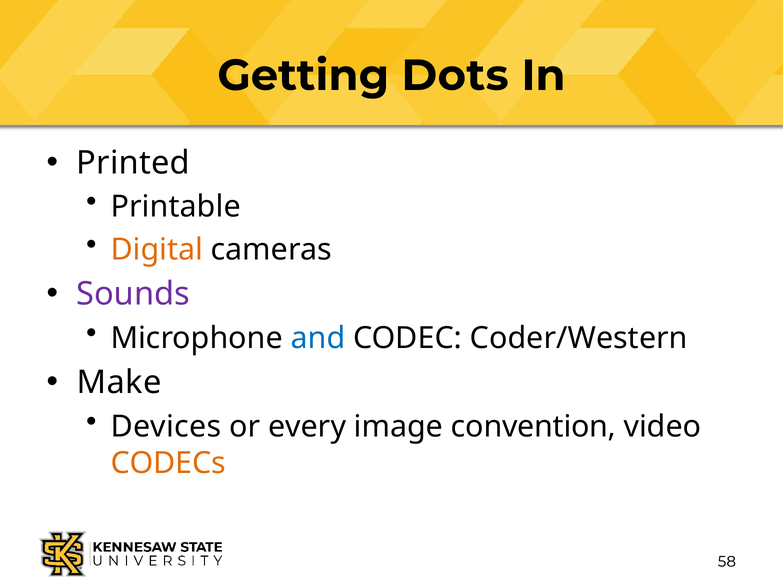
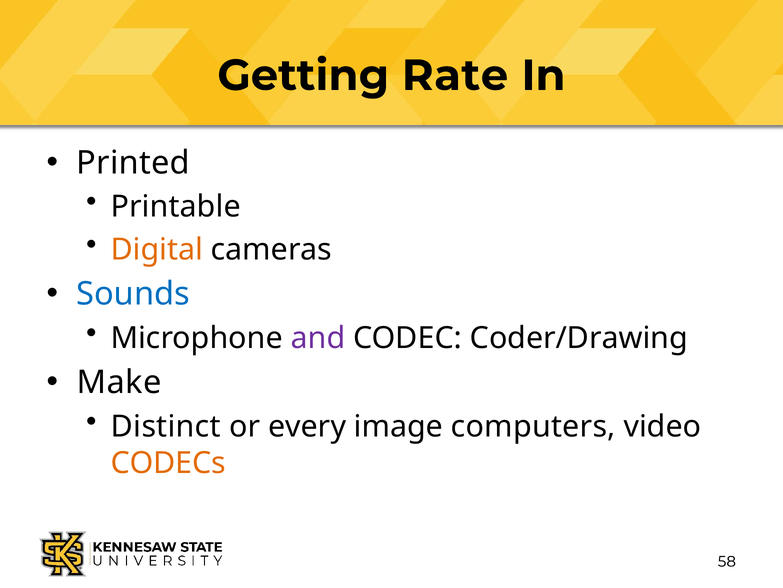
Dots: Dots -> Rate
Sounds colour: purple -> blue
and colour: blue -> purple
Coder/Western: Coder/Western -> Coder/Drawing
Devices: Devices -> Distinct
convention: convention -> computers
